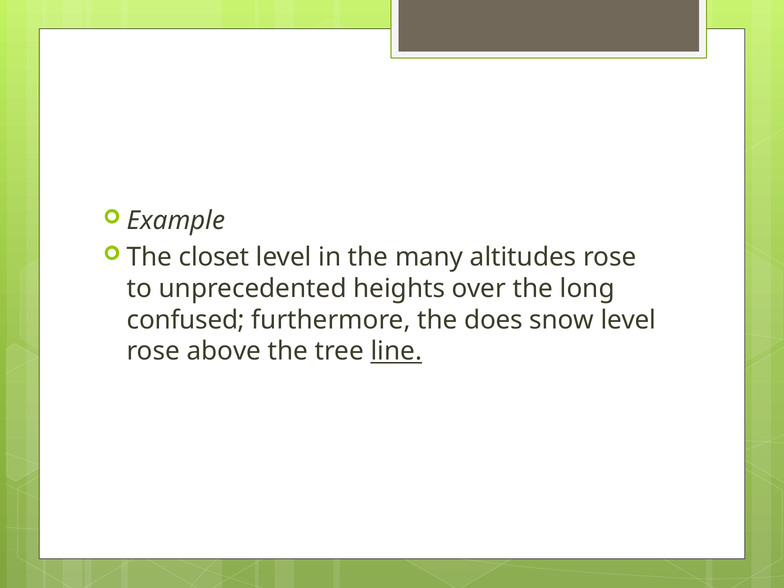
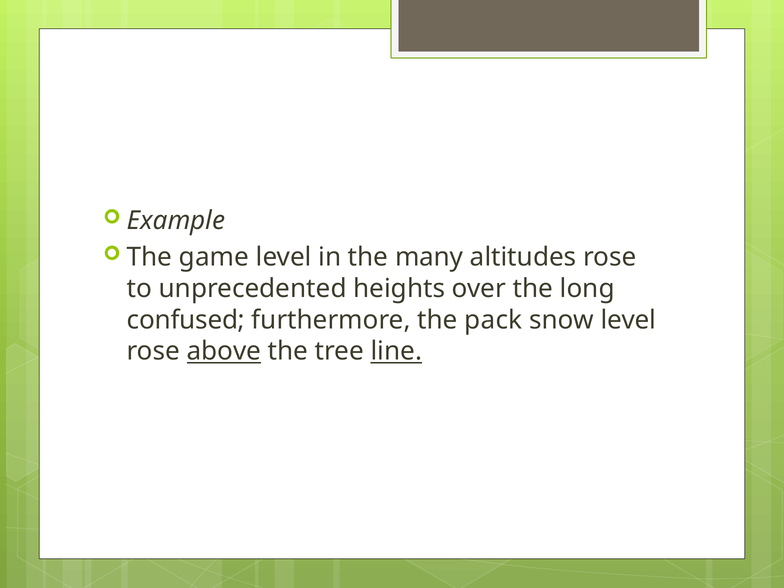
closet: closet -> game
does: does -> pack
above underline: none -> present
